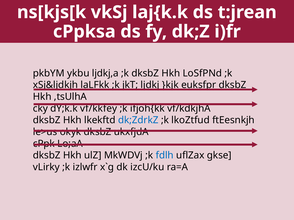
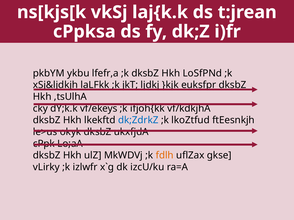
ljdkj,a: ljdkj,a -> lfefr,a
vf/kkfey: vf/kkfey -> vf/ekeys
fdlh colour: blue -> orange
